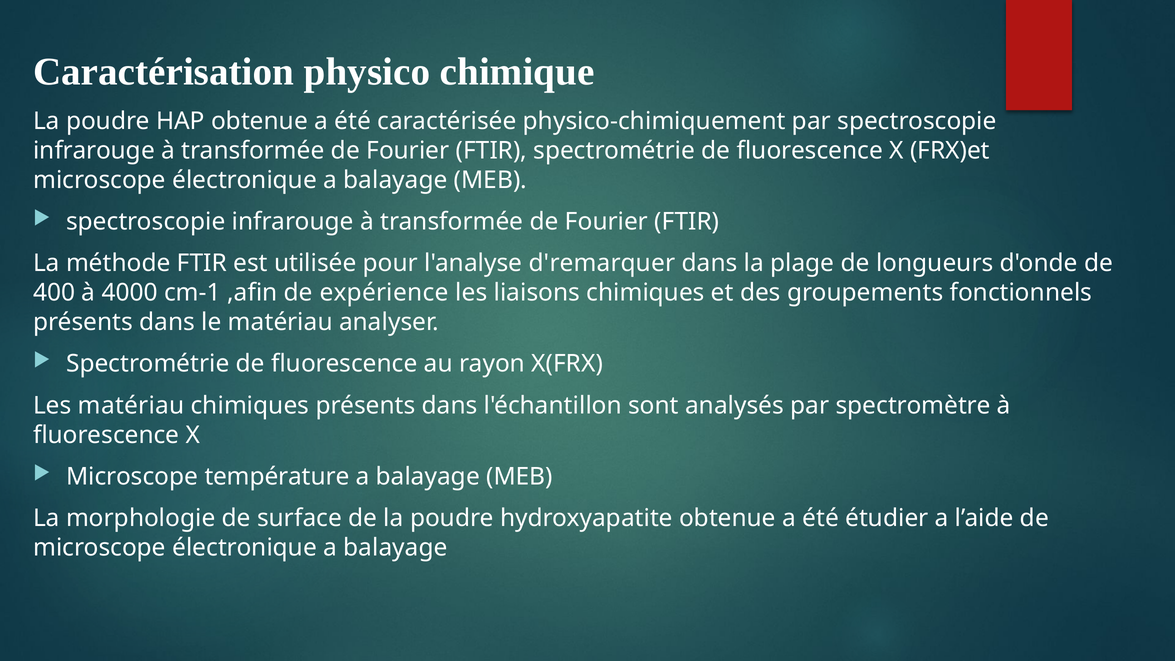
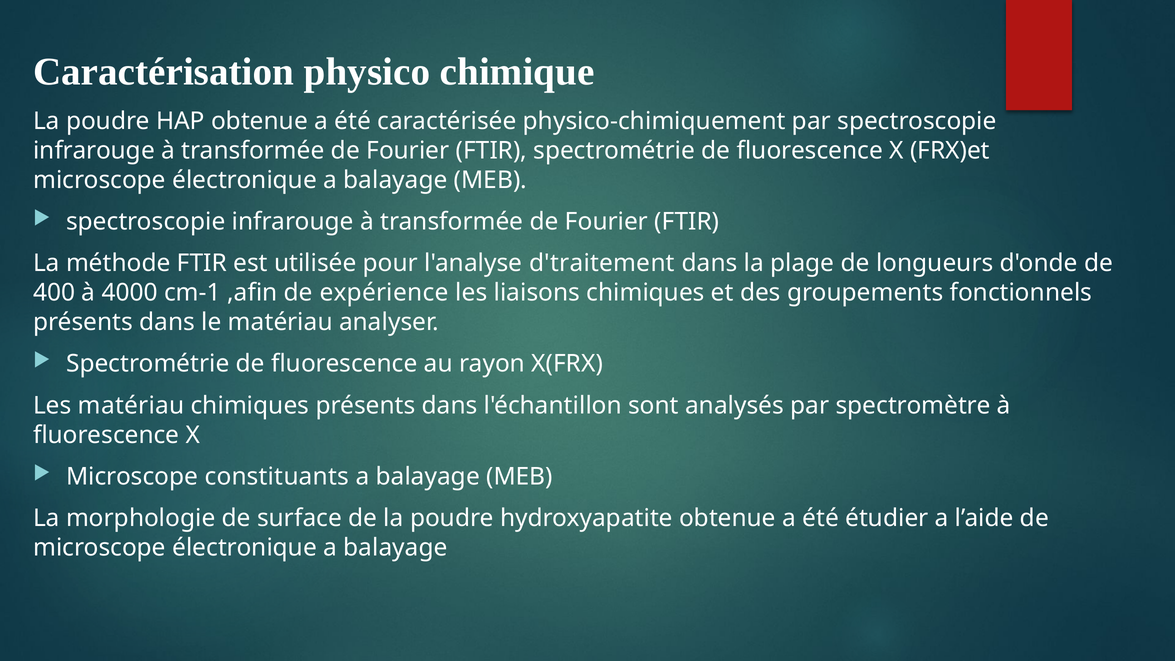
d'remarquer: d'remarquer -> d'traitement
température: température -> constituants
